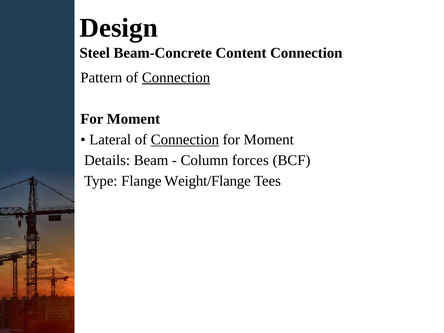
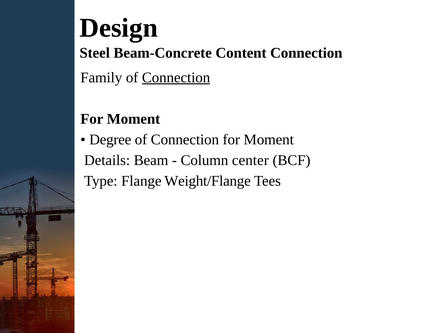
Pattern: Pattern -> Family
Lateral: Lateral -> Degree
Connection at (185, 140) underline: present -> none
forces: forces -> center
